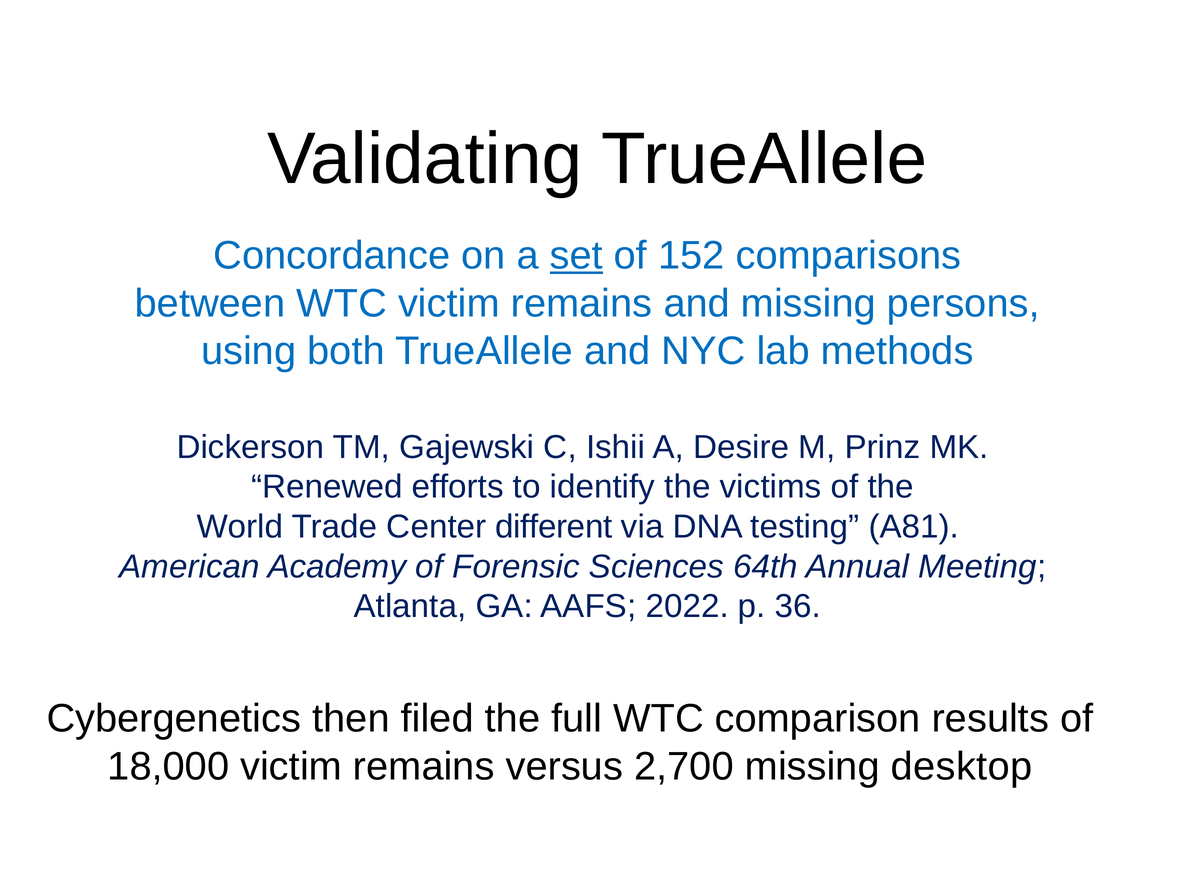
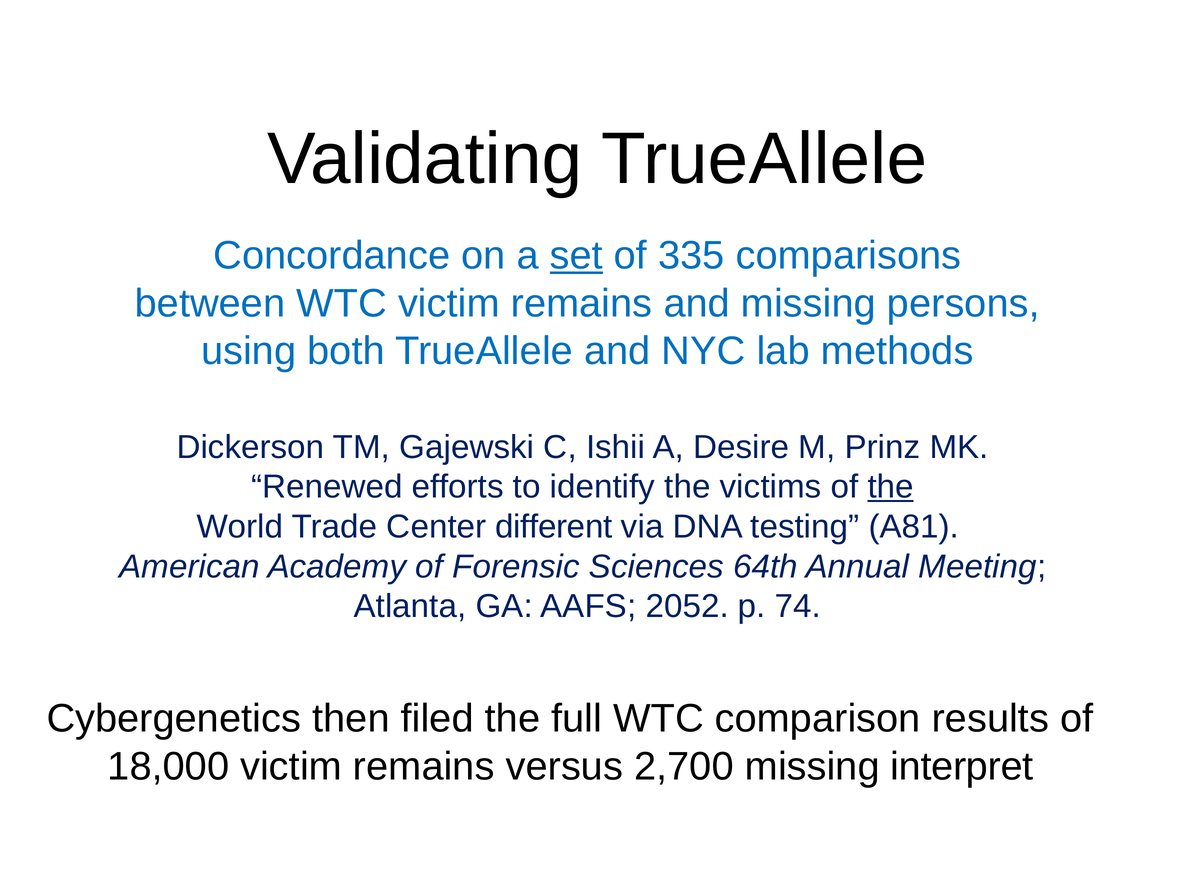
152: 152 -> 335
the at (891, 487) underline: none -> present
2022: 2022 -> 2052
36: 36 -> 74
desktop: desktop -> interpret
